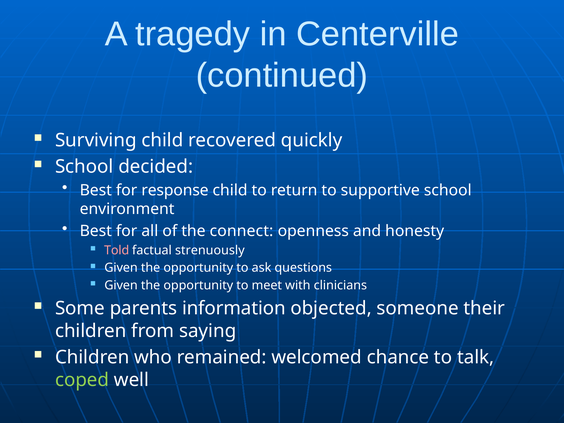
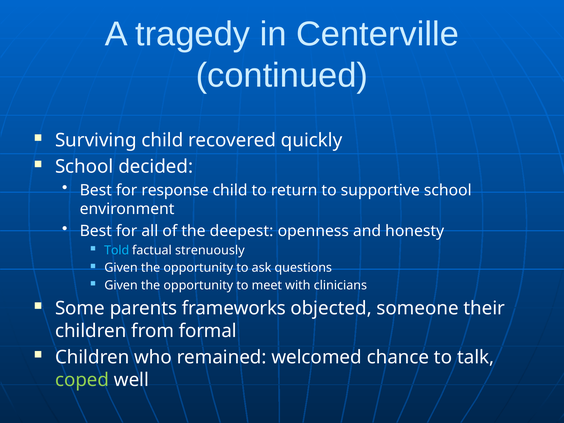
connect: connect -> deepest
Told colour: pink -> light blue
information: information -> frameworks
saying: saying -> formal
